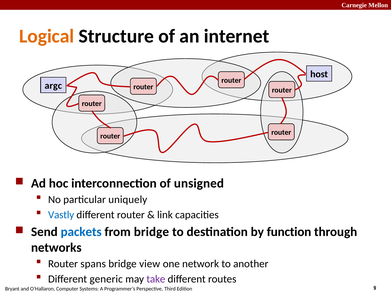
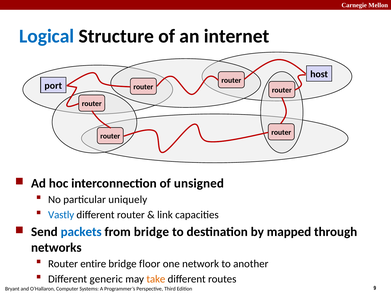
Logical colour: orange -> blue
argc: argc -> port
function: function -> mapped
spans: spans -> entire
view: view -> floor
take colour: purple -> orange
